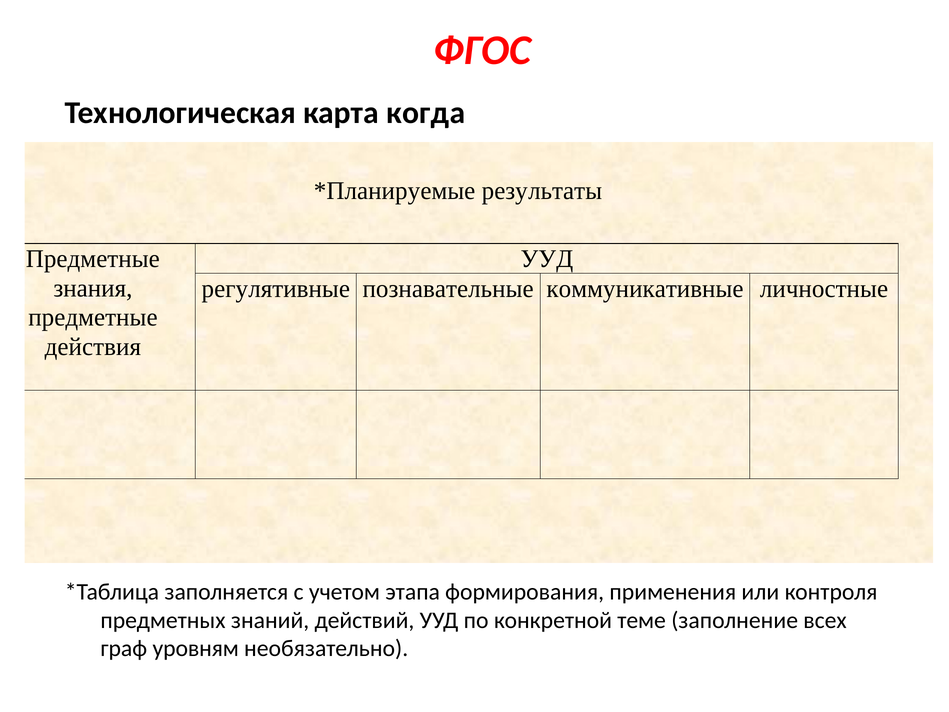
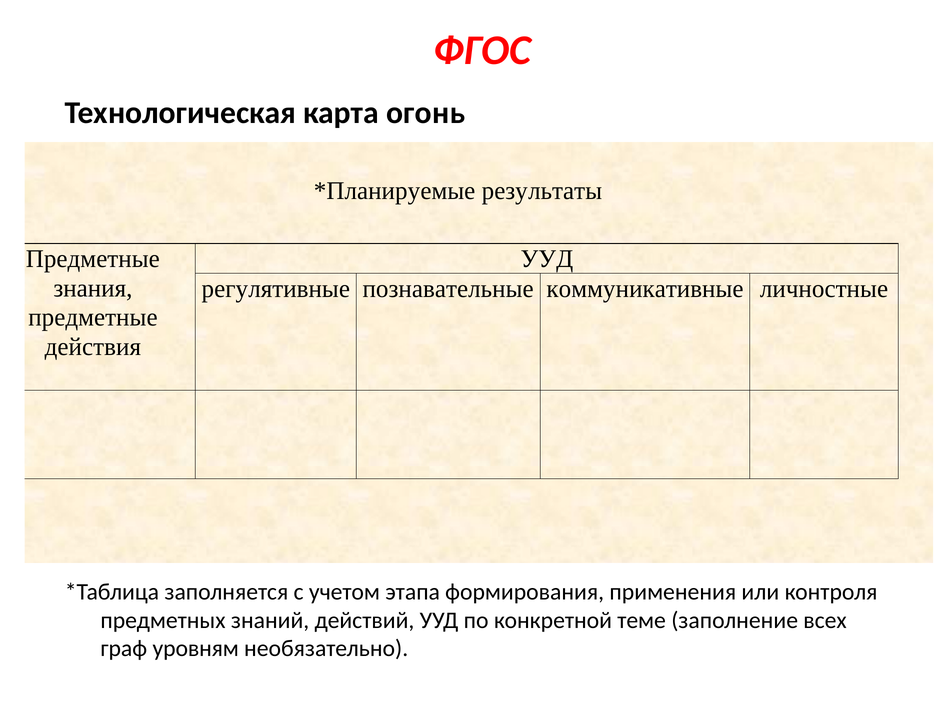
когда: когда -> огонь
